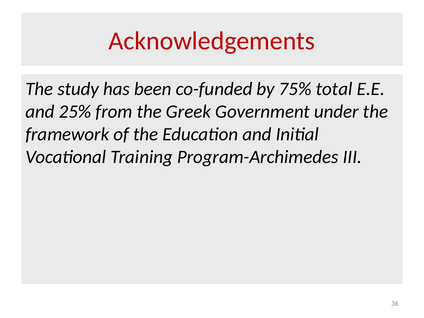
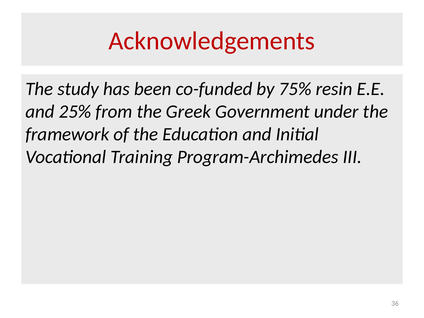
total: total -> resin
